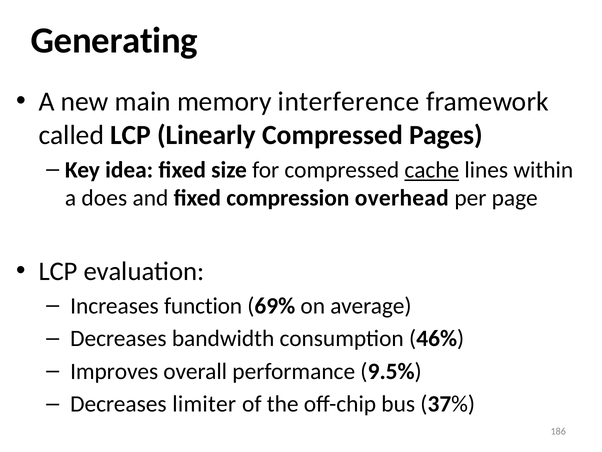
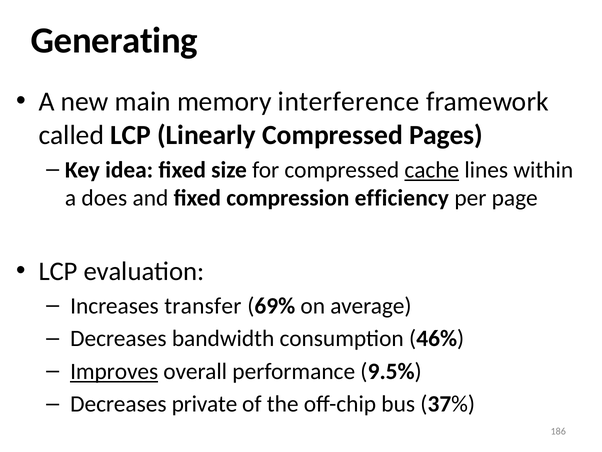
overhead: overhead -> efficiency
function: function -> transfer
Improves underline: none -> present
limiter: limiter -> private
